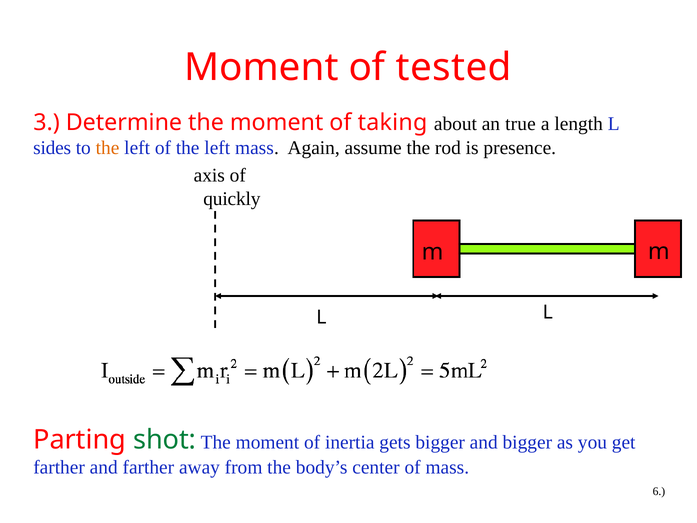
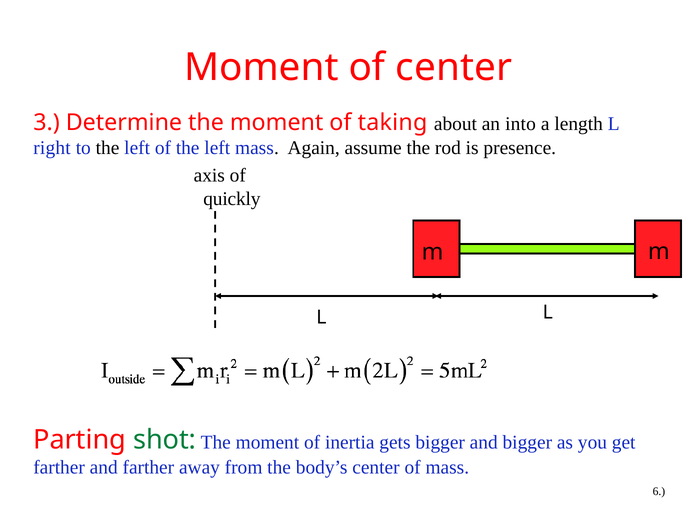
of tested: tested -> center
true: true -> into
sides: sides -> right
the at (108, 148) colour: orange -> black
